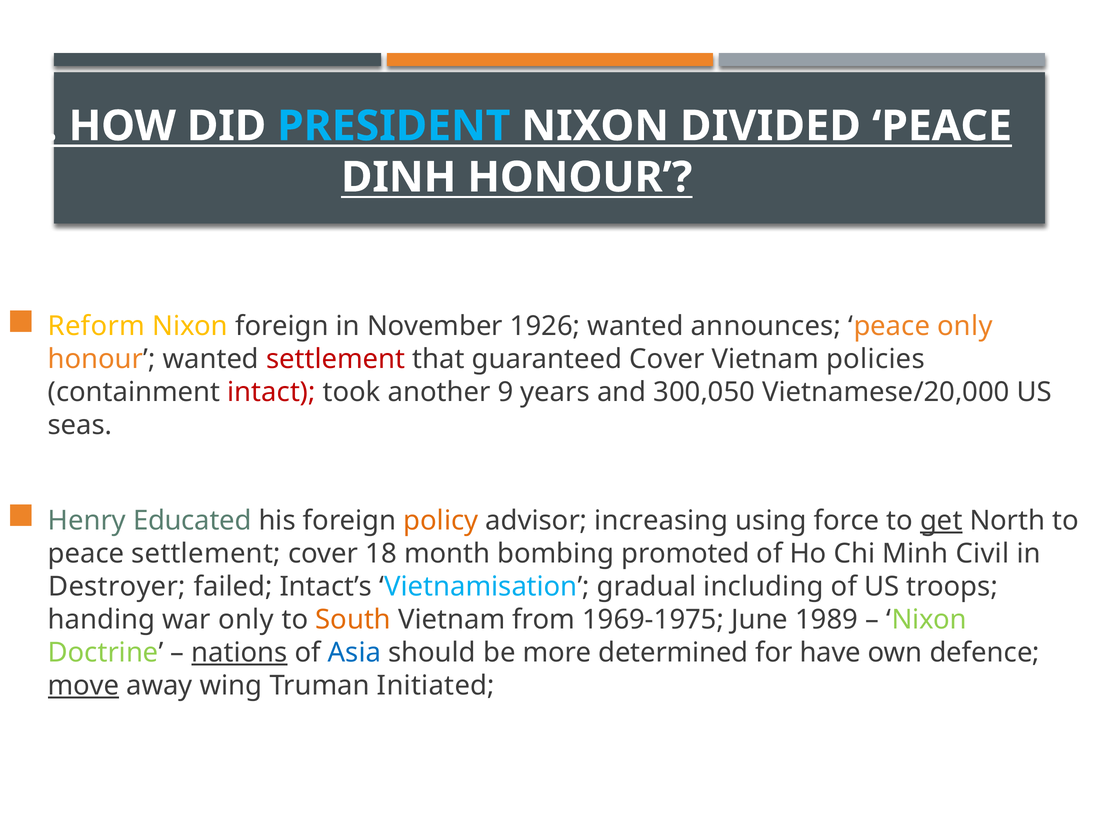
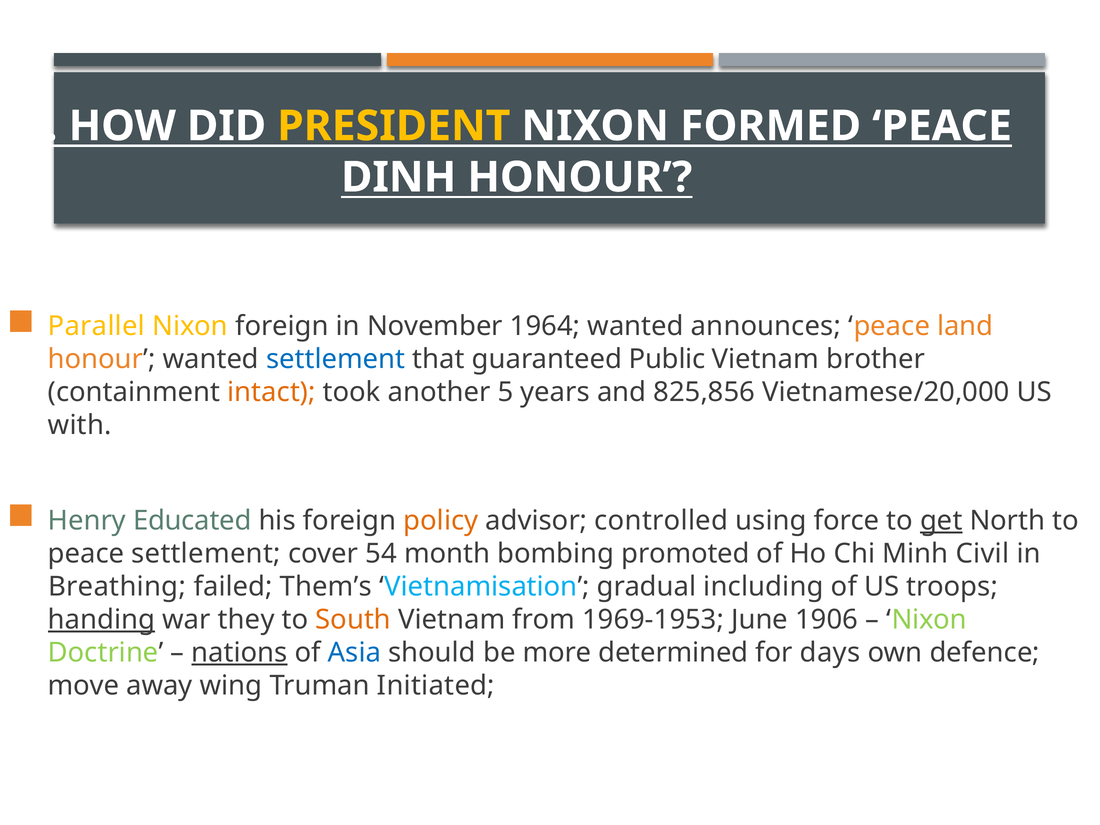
PRESIDENT colour: light blue -> yellow
DIVIDED: DIVIDED -> FORMED
Reform: Reform -> Parallel
1926: 1926 -> 1964
peace only: only -> land
settlement at (336, 359) colour: red -> blue
guaranteed Cover: Cover -> Public
policies: policies -> brother
intact colour: red -> orange
9: 9 -> 5
300,050: 300,050 -> 825,856
seas: seas -> with
increasing: increasing -> controlled
18: 18 -> 54
Destroyer: Destroyer -> Breathing
Intact’s: Intact’s -> Them’s
handing underline: none -> present
war only: only -> they
1969-1975: 1969-1975 -> 1969-1953
1989: 1989 -> 1906
have: have -> days
move underline: present -> none
